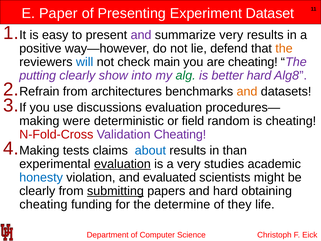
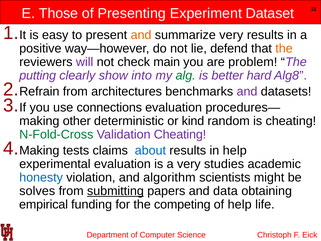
Paper: Paper -> Those
and at (141, 35) colour: purple -> orange
will colour: blue -> purple
are cheating: cheating -> problem
and at (247, 91) colour: orange -> purple
discussions: discussions -> connections
were: were -> other
field: field -> kind
N-Fold-Cross colour: red -> green
in than: than -> help
evaluation at (122, 164) underline: present -> none
evaluated: evaluated -> algorithm
clearly at (37, 191): clearly -> solves
and hard: hard -> data
cheating at (43, 204): cheating -> empirical
determine: determine -> competing
of they: they -> help
